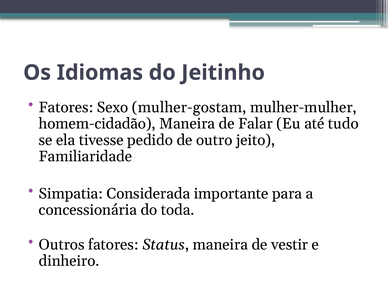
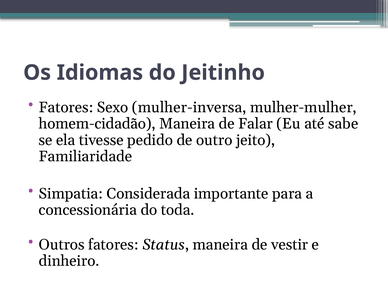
mulher-gostam: mulher-gostam -> mulher-inversa
tudo: tudo -> sabe
